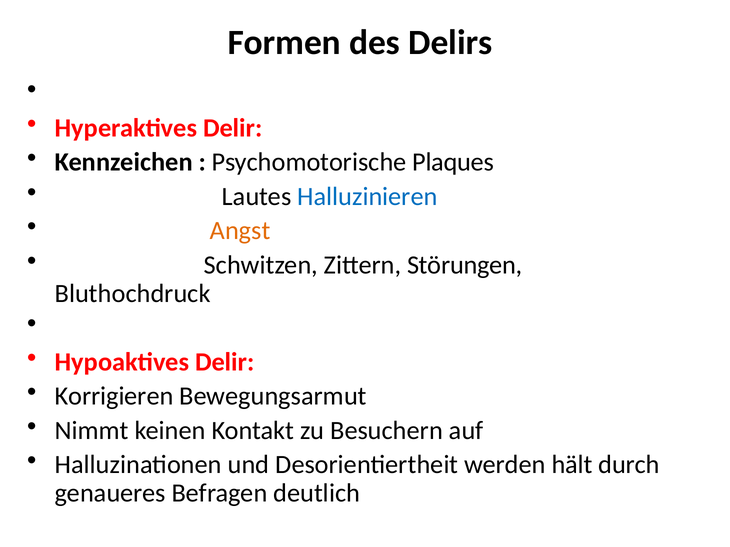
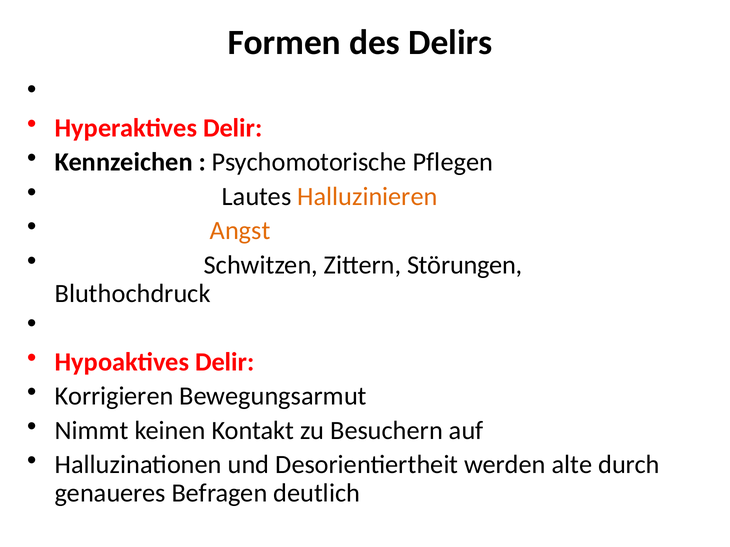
Plaques: Plaques -> Pflegen
Halluzinieren colour: blue -> orange
hält: hält -> alte
